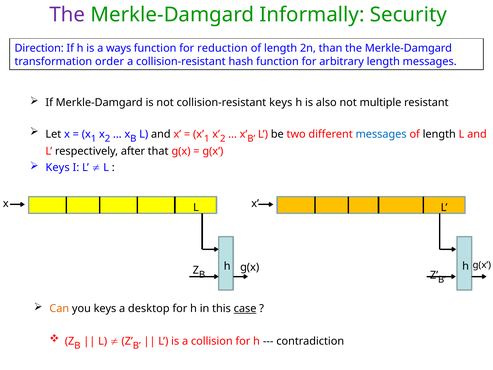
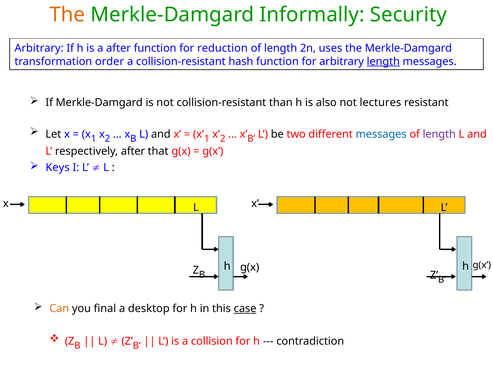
The at (67, 15) colour: purple -> orange
Direction at (39, 48): Direction -> Arbitrary
a ways: ways -> after
than: than -> uses
length at (383, 61) underline: none -> present
collision-resistant keys: keys -> than
multiple: multiple -> lectures
length at (439, 134) colour: black -> purple
you keys: keys -> final
